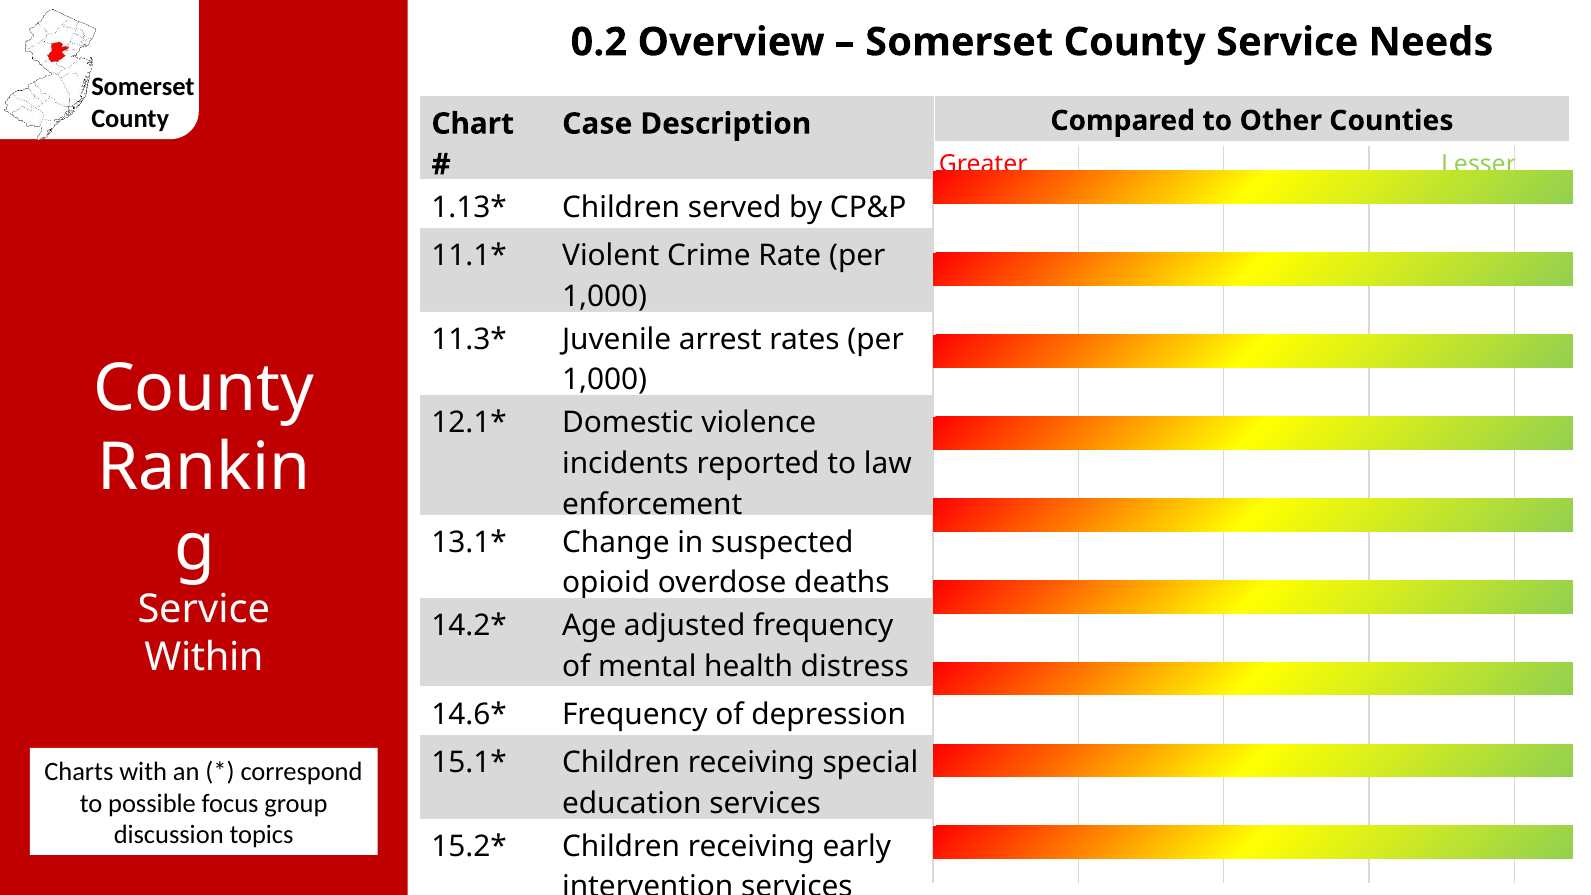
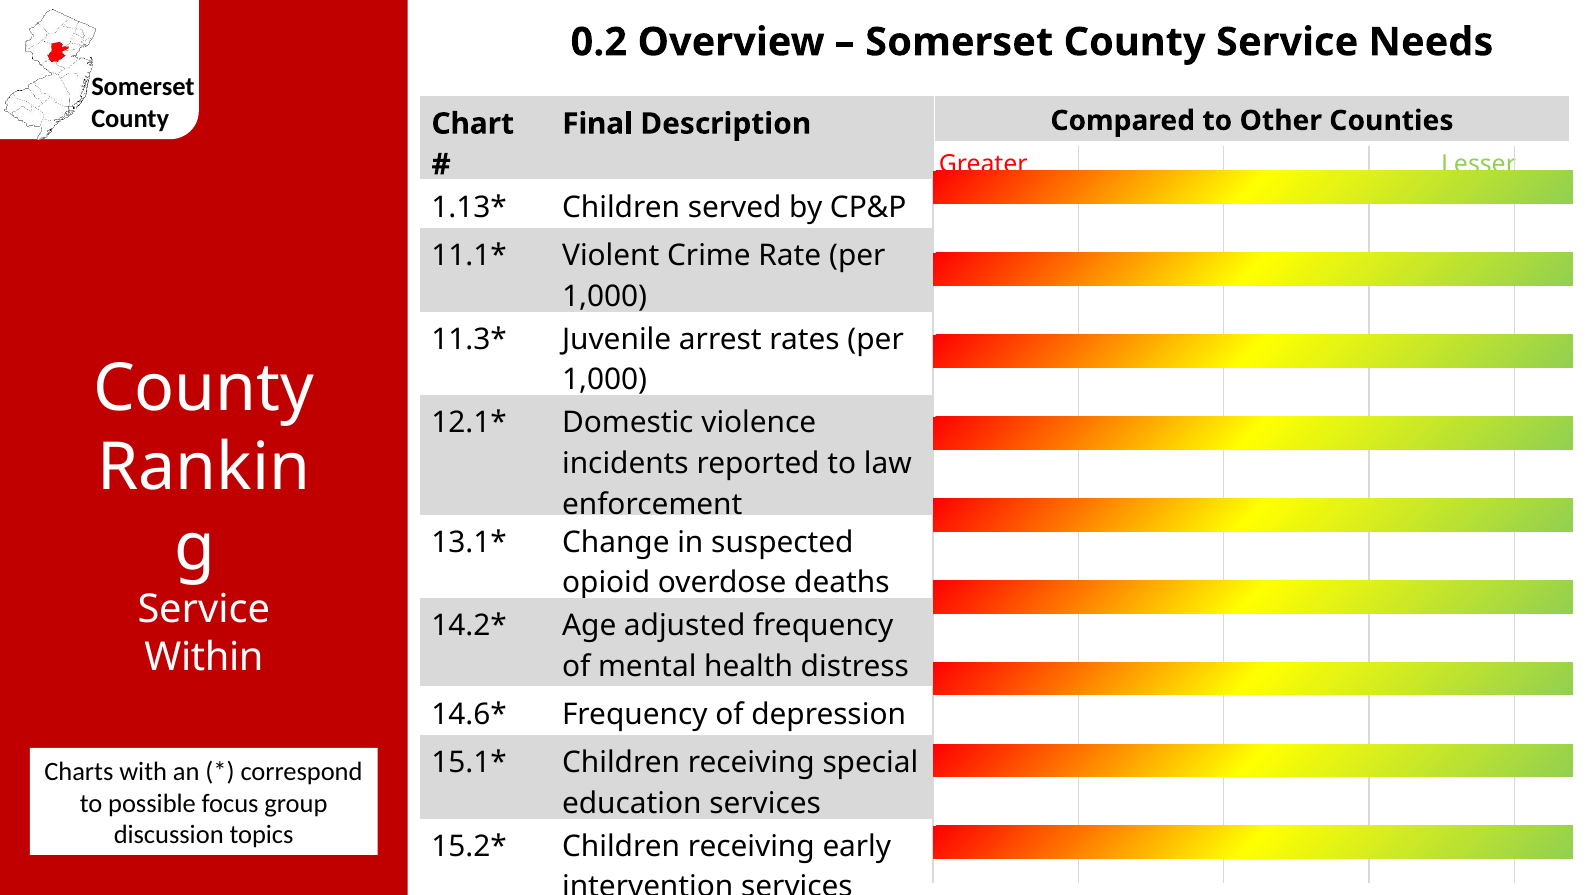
Case: Case -> Final
